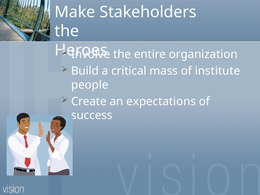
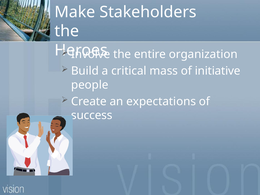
institute: institute -> initiative
